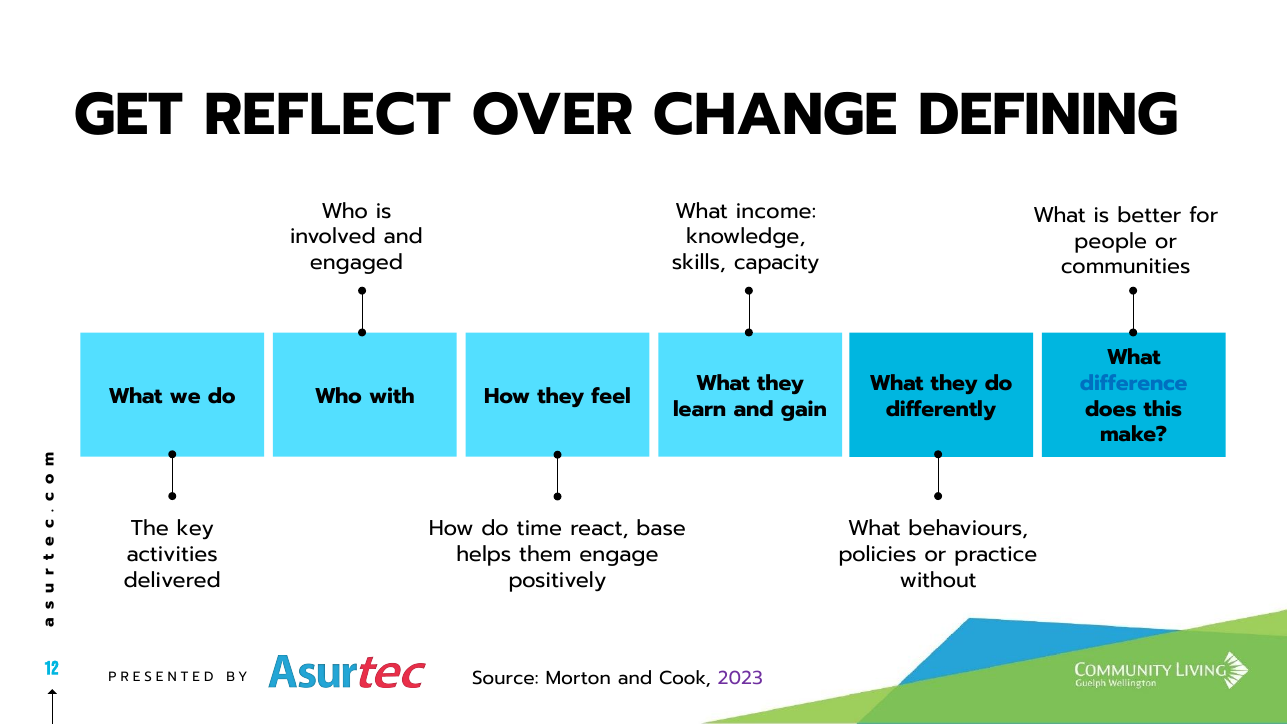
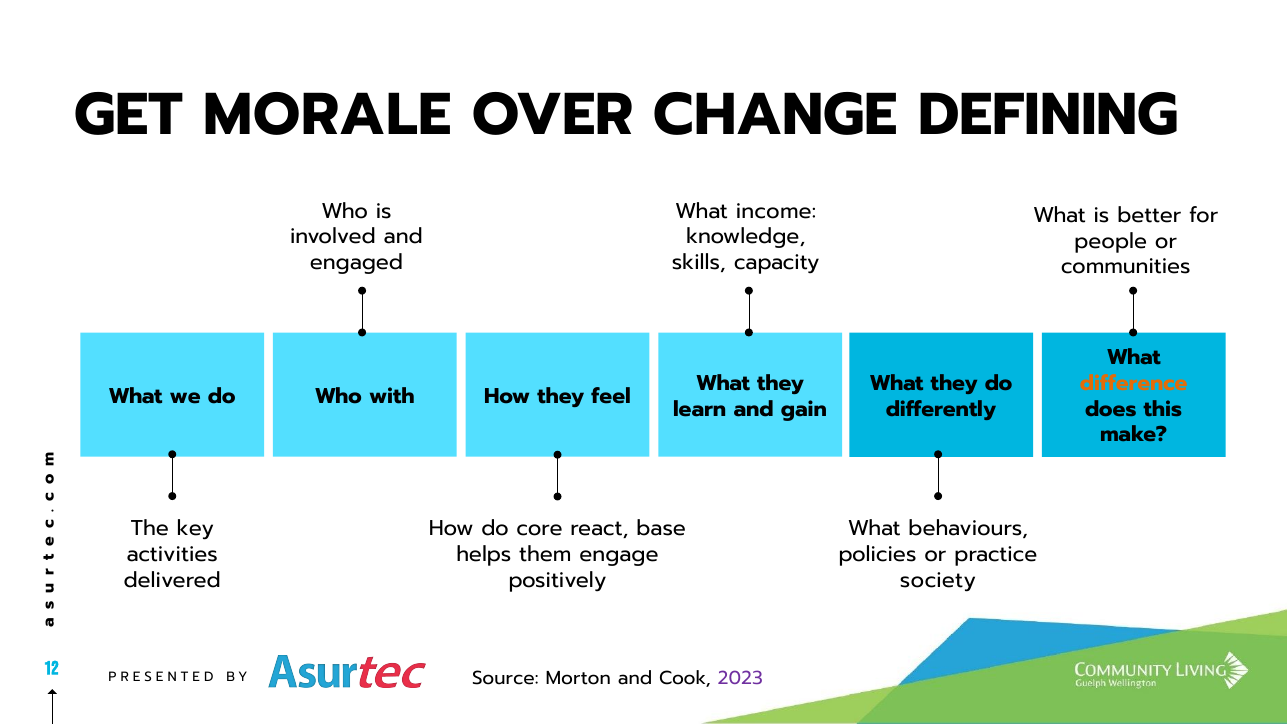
REFLECT: REFLECT -> MORALE
difference colour: blue -> orange
time: time -> core
without: without -> society
